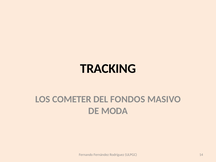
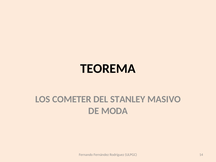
TRACKING: TRACKING -> TEOREMA
FONDOS: FONDOS -> STANLEY
